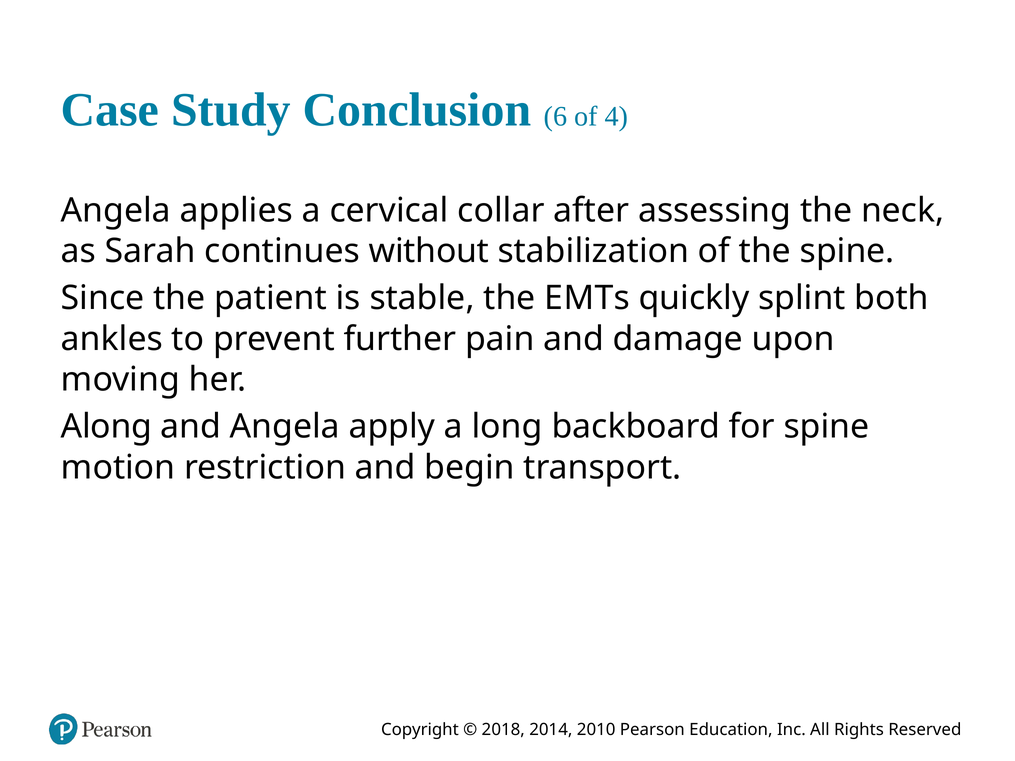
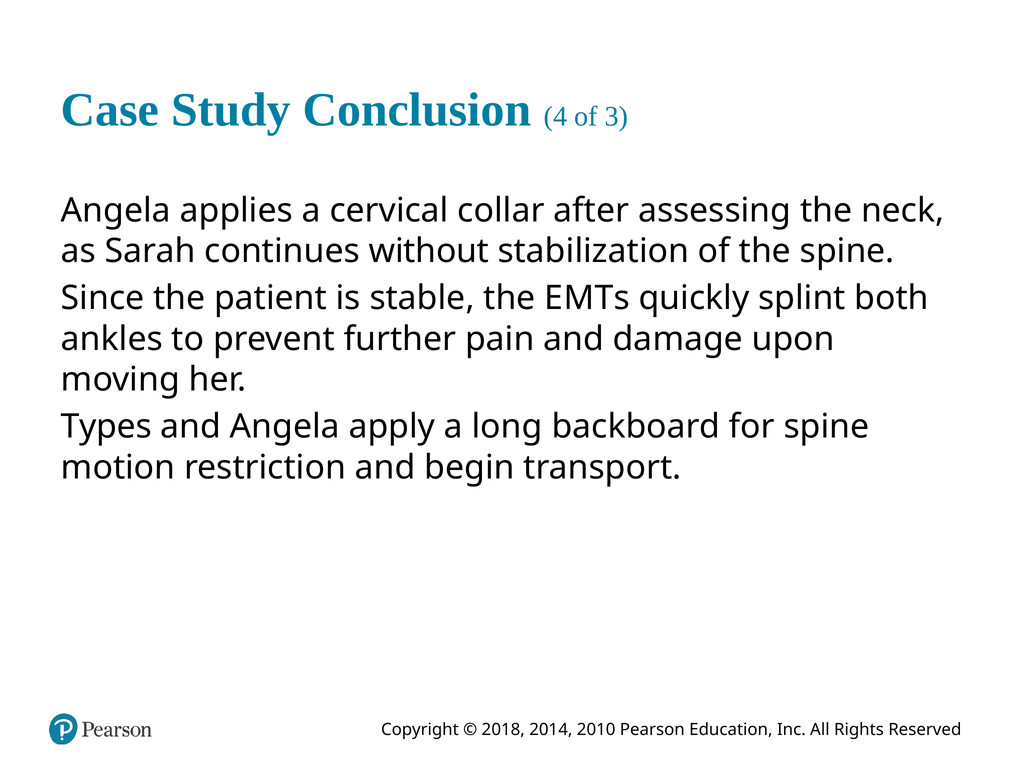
6: 6 -> 4
4: 4 -> 3
Along: Along -> Types
